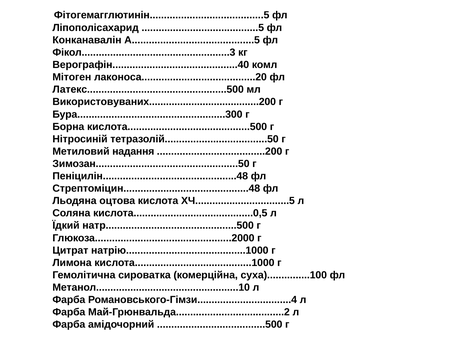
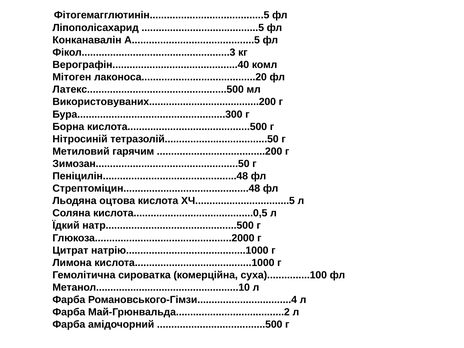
надання: надання -> гарячим
